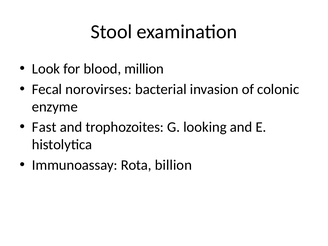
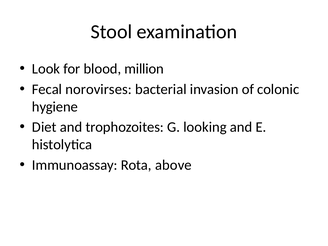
enzyme: enzyme -> hygiene
Fast: Fast -> Diet
billion: billion -> above
